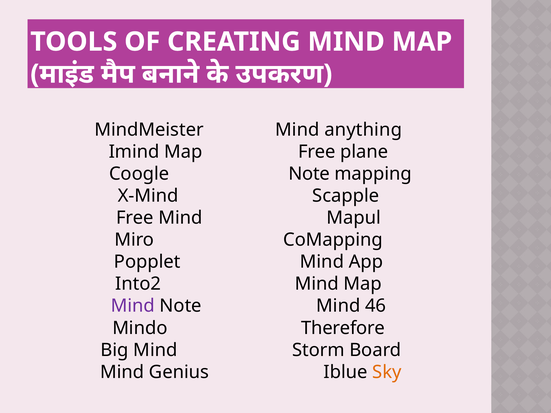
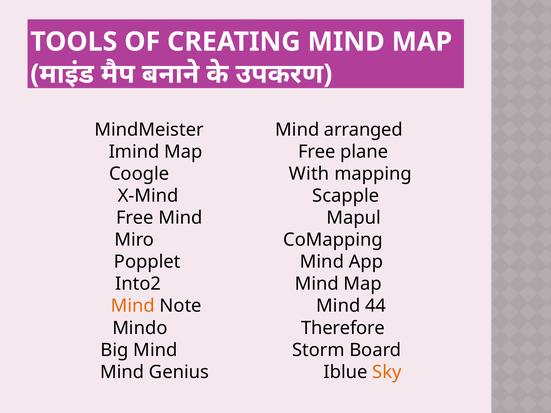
anything: anything -> arranged
Coogle Note: Note -> With
Mind at (133, 306) colour: purple -> orange
46: 46 -> 44
